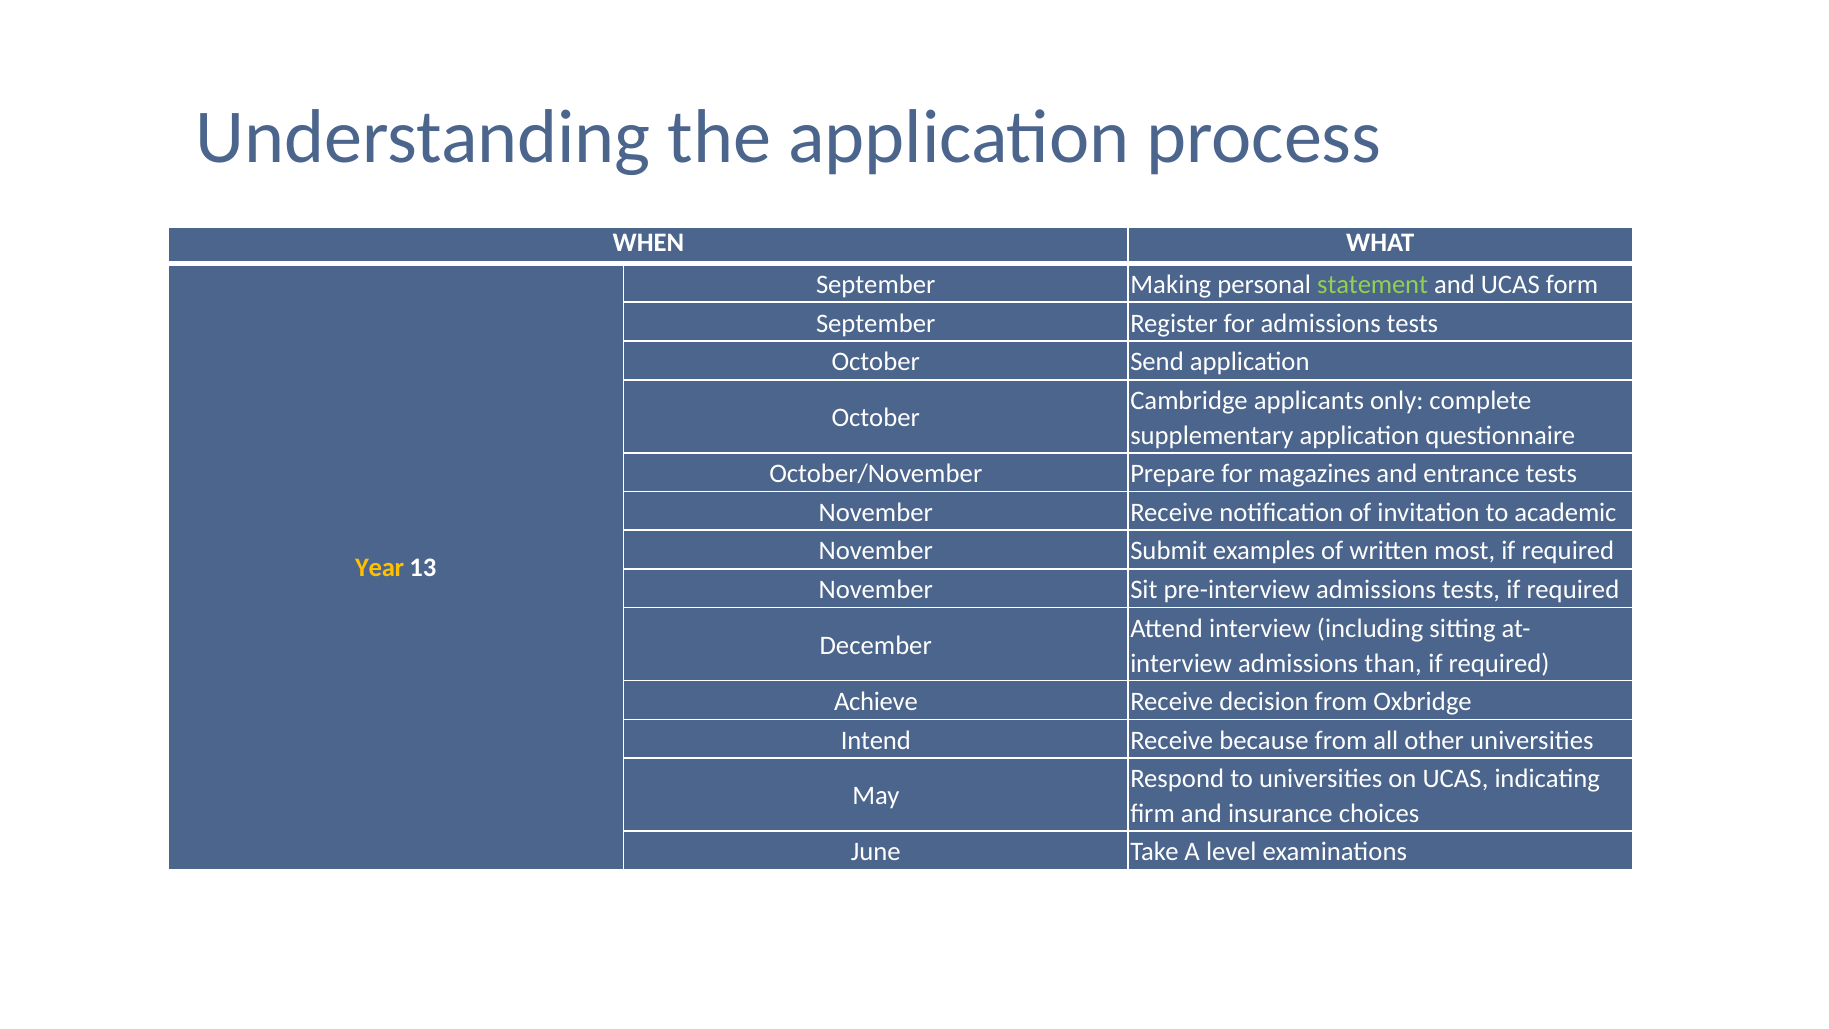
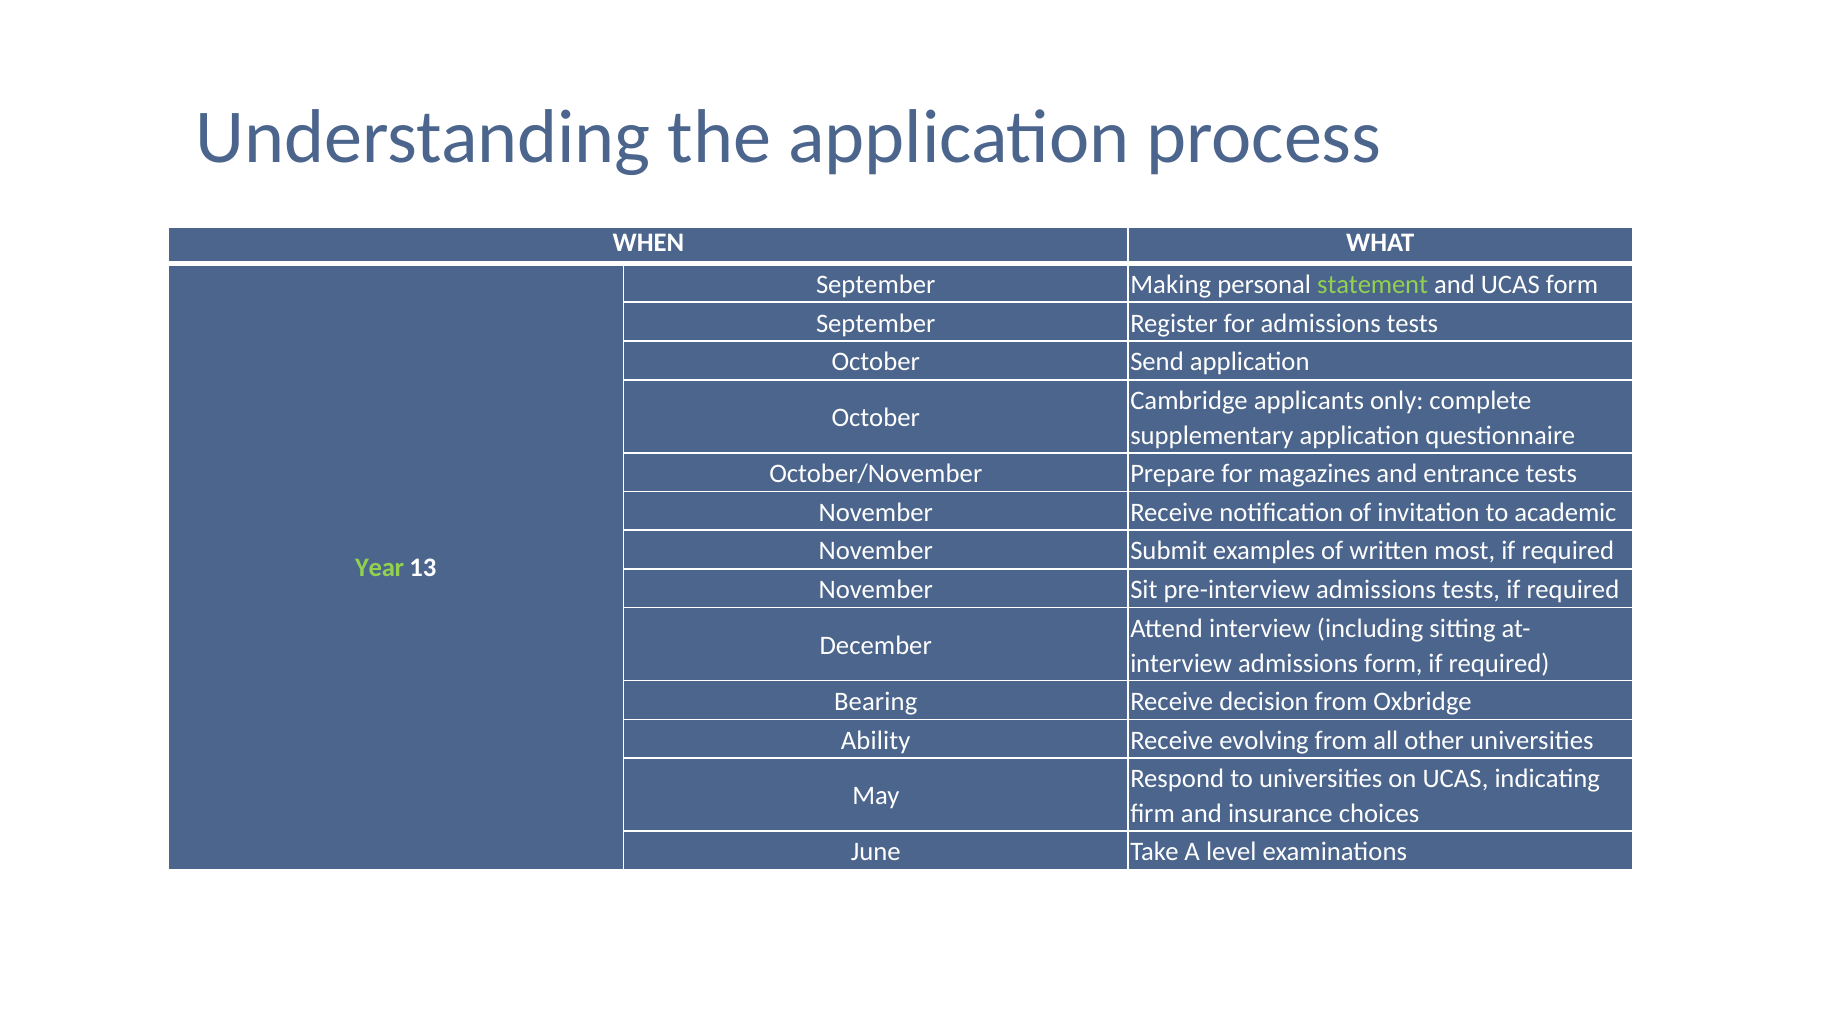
Year colour: yellow -> light green
admissions than: than -> form
Achieve: Achieve -> Bearing
Intend: Intend -> Ability
because: because -> evolving
